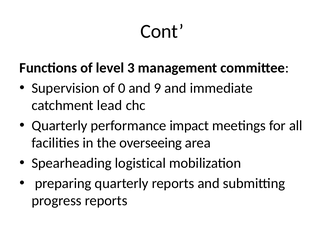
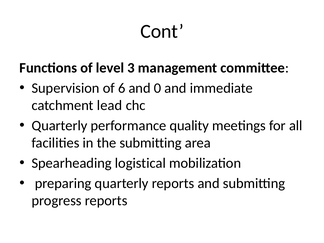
0: 0 -> 6
9: 9 -> 0
impact: impact -> quality
the overseeing: overseeing -> submitting
